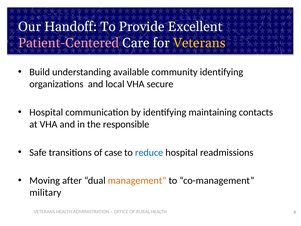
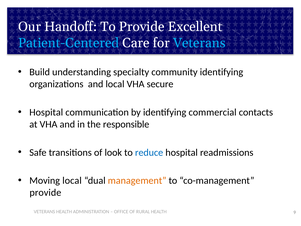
Patient-Centered colour: pink -> light blue
Veterans at (199, 43) colour: yellow -> light blue
available: available -> specialty
maintaining: maintaining -> commercial
case: case -> look
Moving after: after -> local
military at (45, 192): military -> provide
